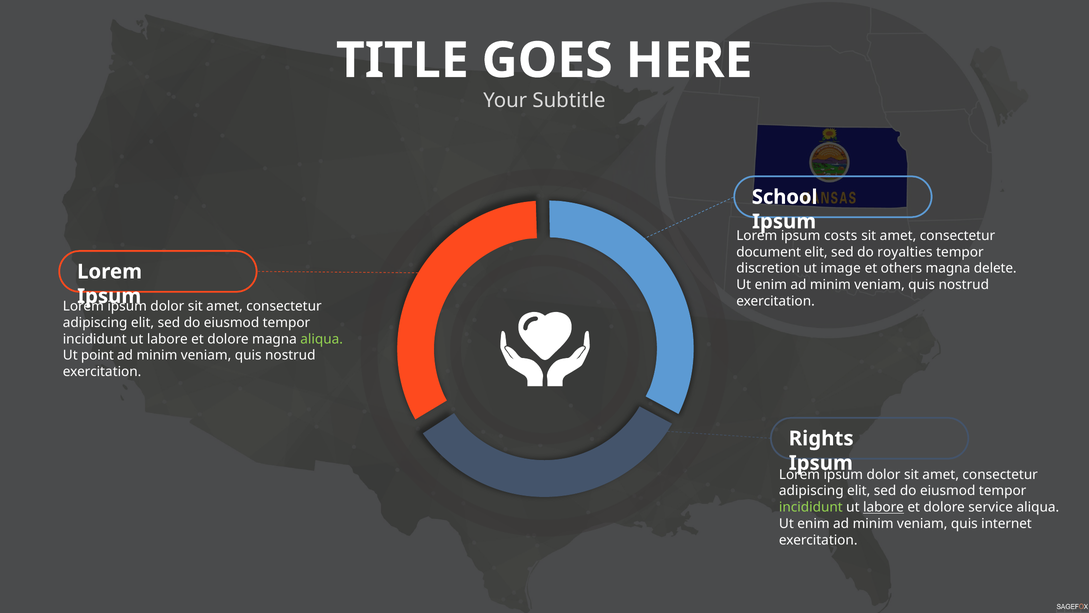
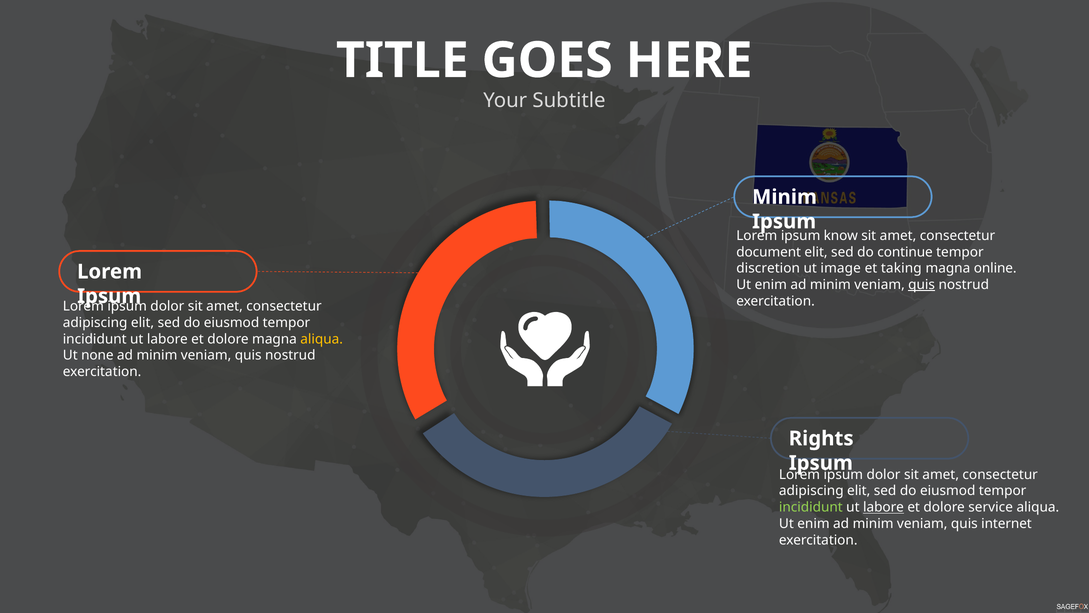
School at (785, 197): School -> Minim
costs: costs -> know
royalties: royalties -> continue
others: others -> taking
delete: delete -> online
quis at (922, 285) underline: none -> present
aliqua at (322, 339) colour: light green -> yellow
point: point -> none
